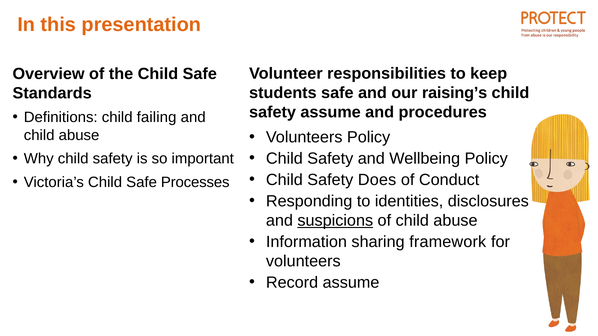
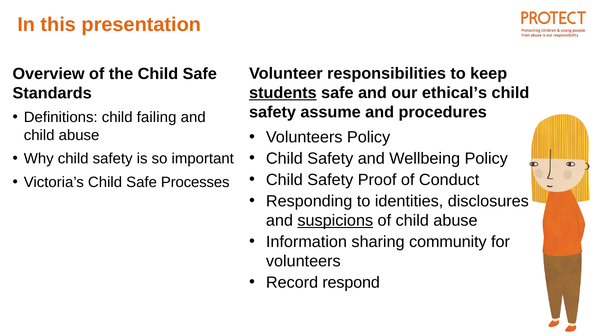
students underline: none -> present
raising’s: raising’s -> ethical’s
Does: Does -> Proof
framework: framework -> community
Record assume: assume -> respond
